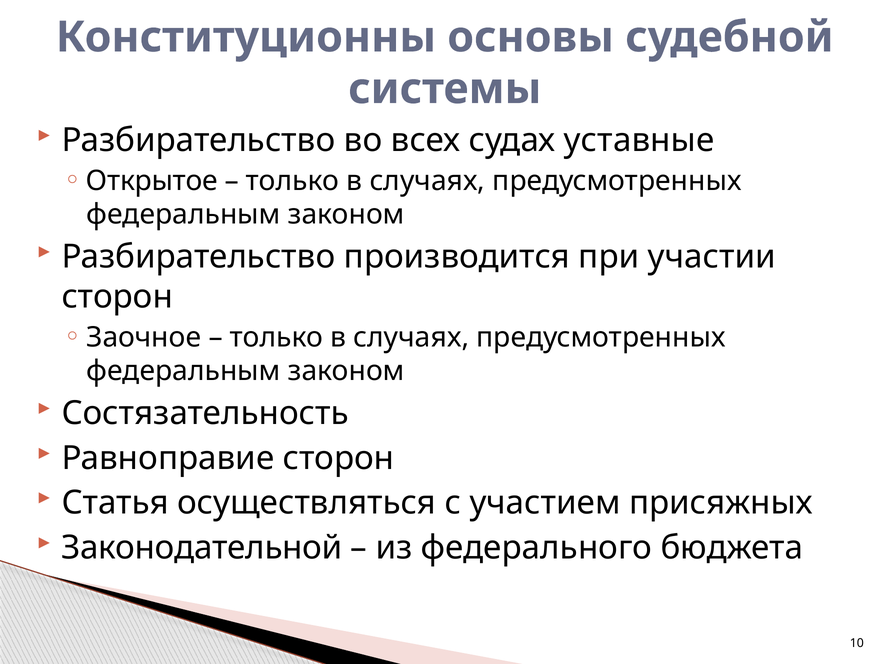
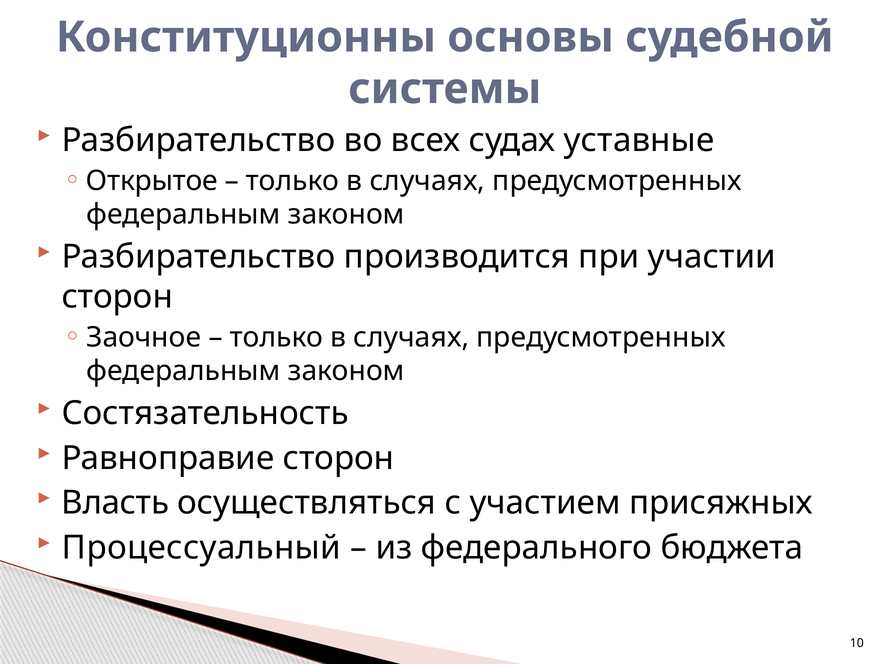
Статья: Статья -> Власть
Законодательной: Законодательной -> Процессуальный
